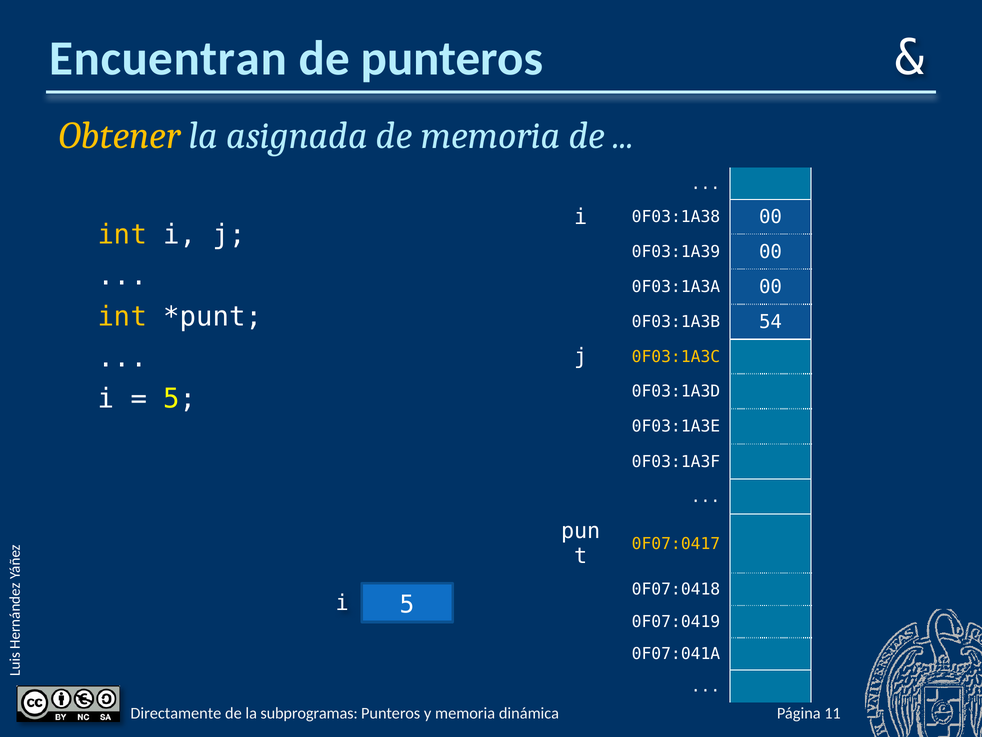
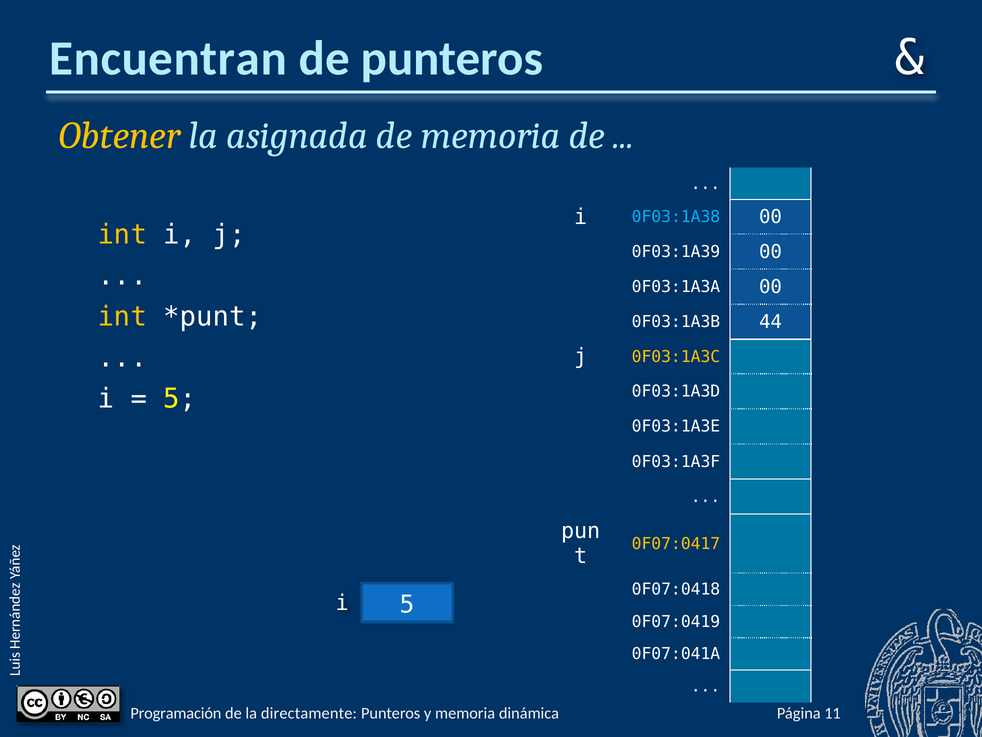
0F03:1A38 colour: white -> light blue
54: 54 -> 44
Directamente: Directamente -> Programación
subprogramas: subprogramas -> directamente
